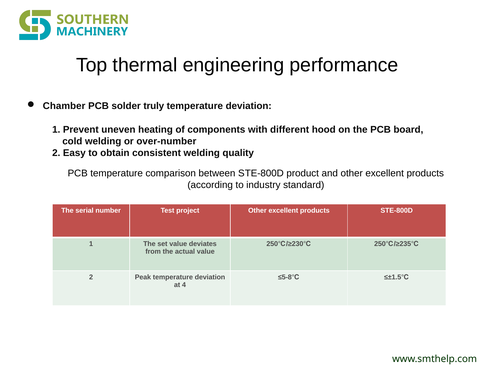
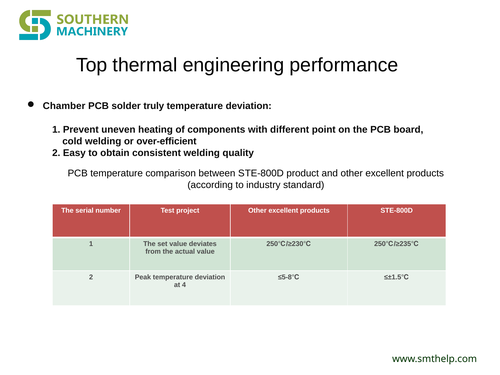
hood: hood -> point
over-number: over-number -> over-efficient
